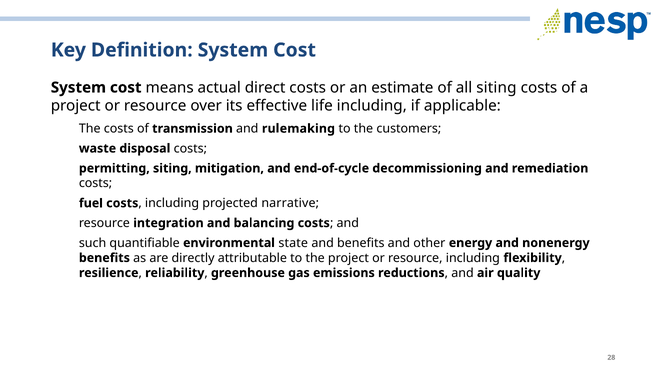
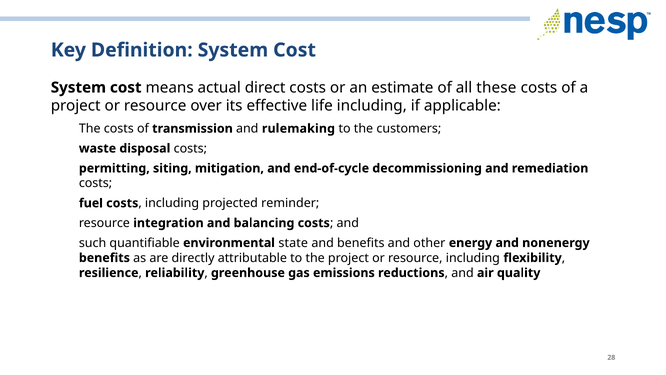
all siting: siting -> these
narrative: narrative -> reminder
